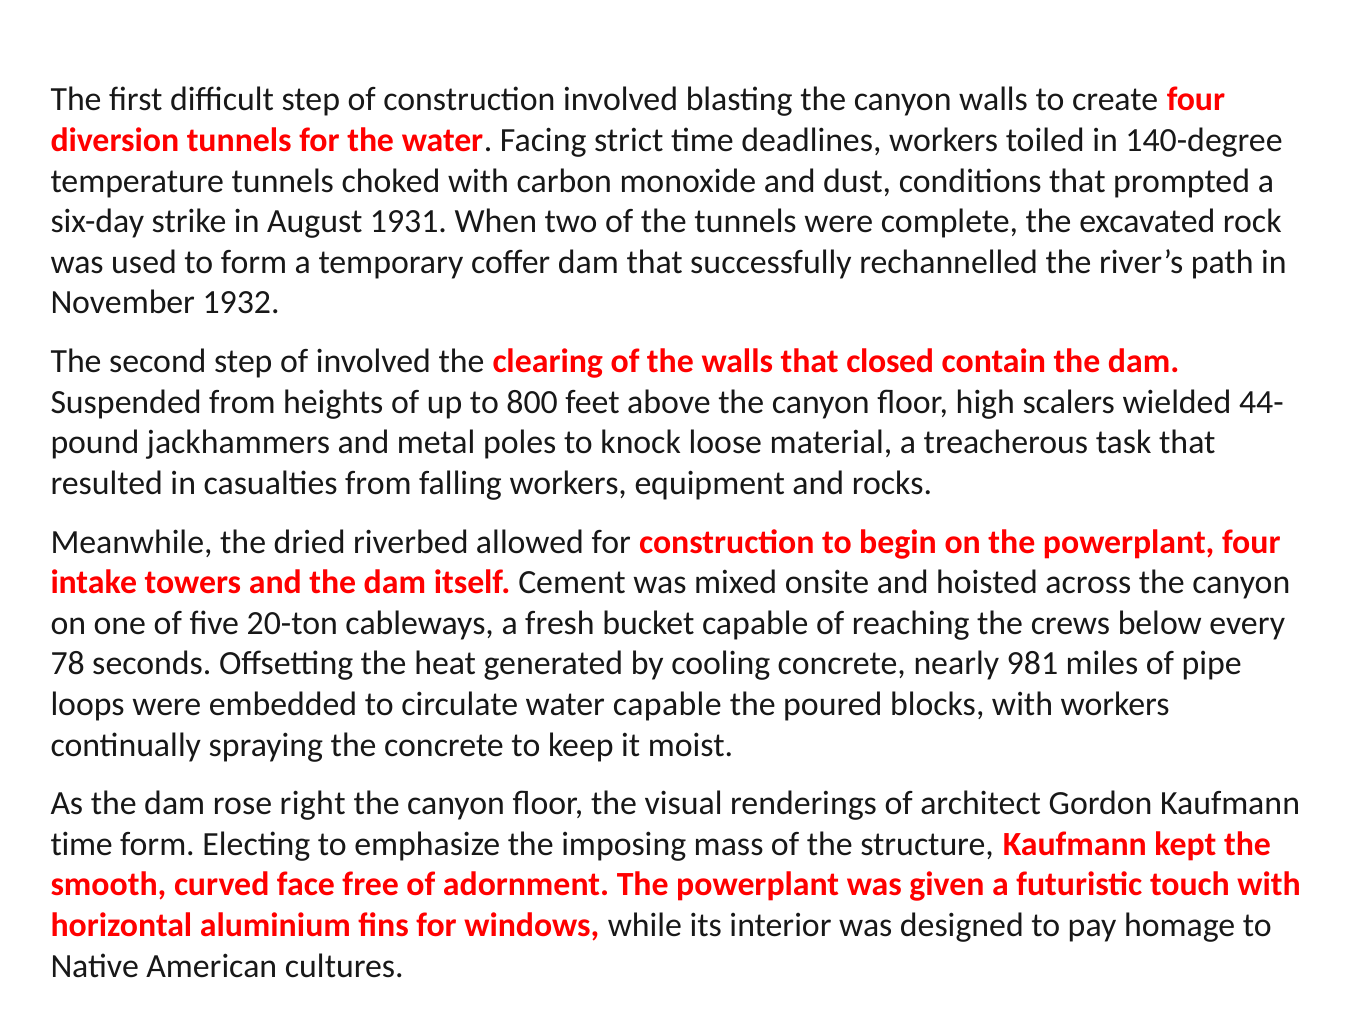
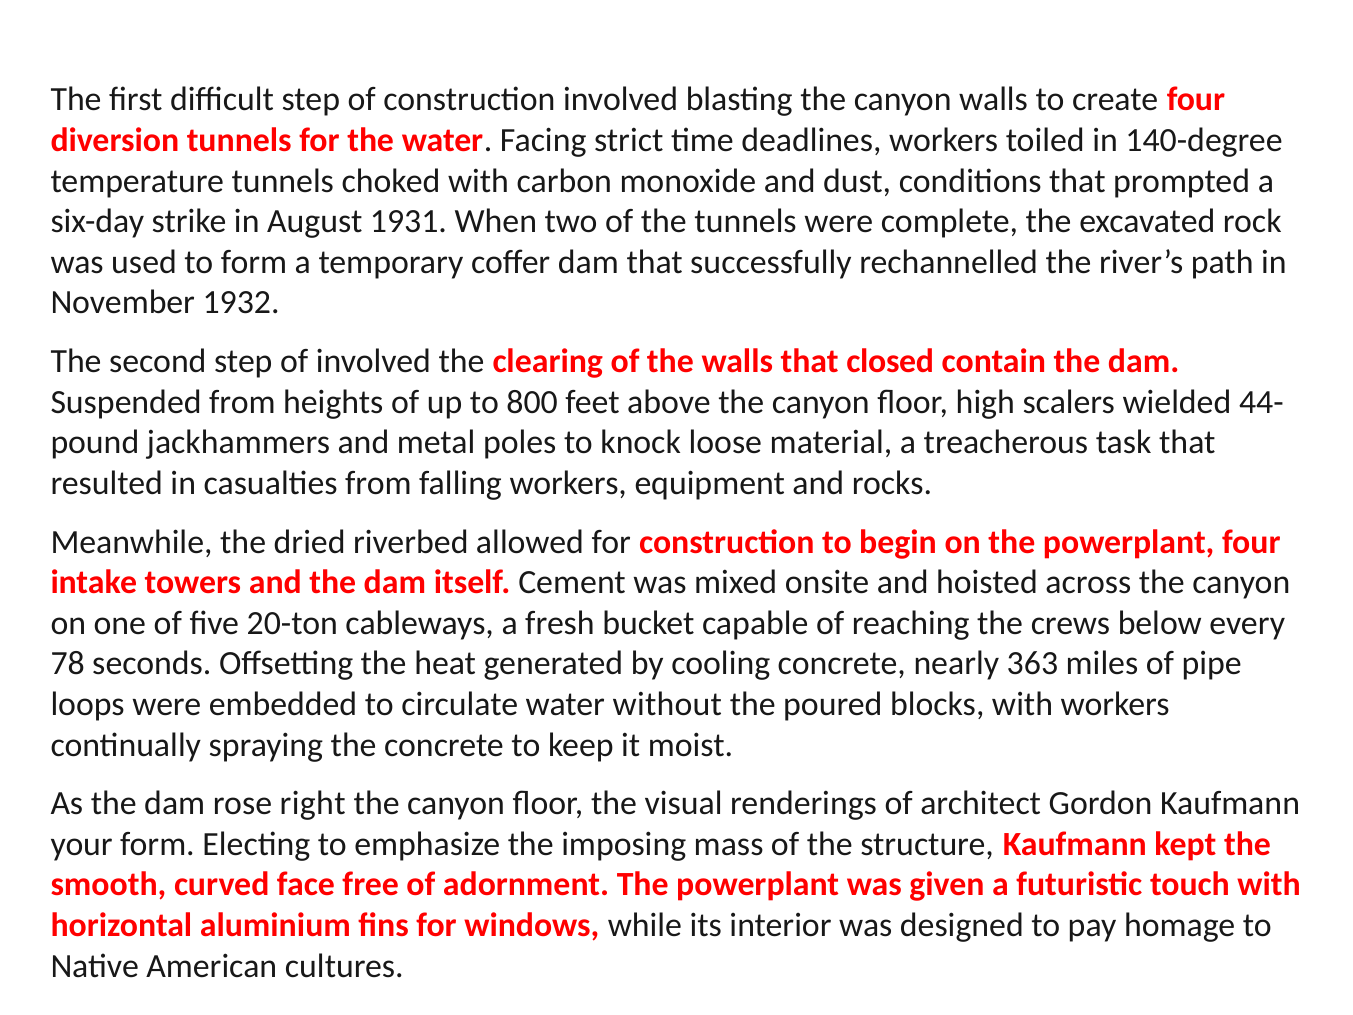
981: 981 -> 363
water capable: capable -> without
time at (82, 844): time -> your
